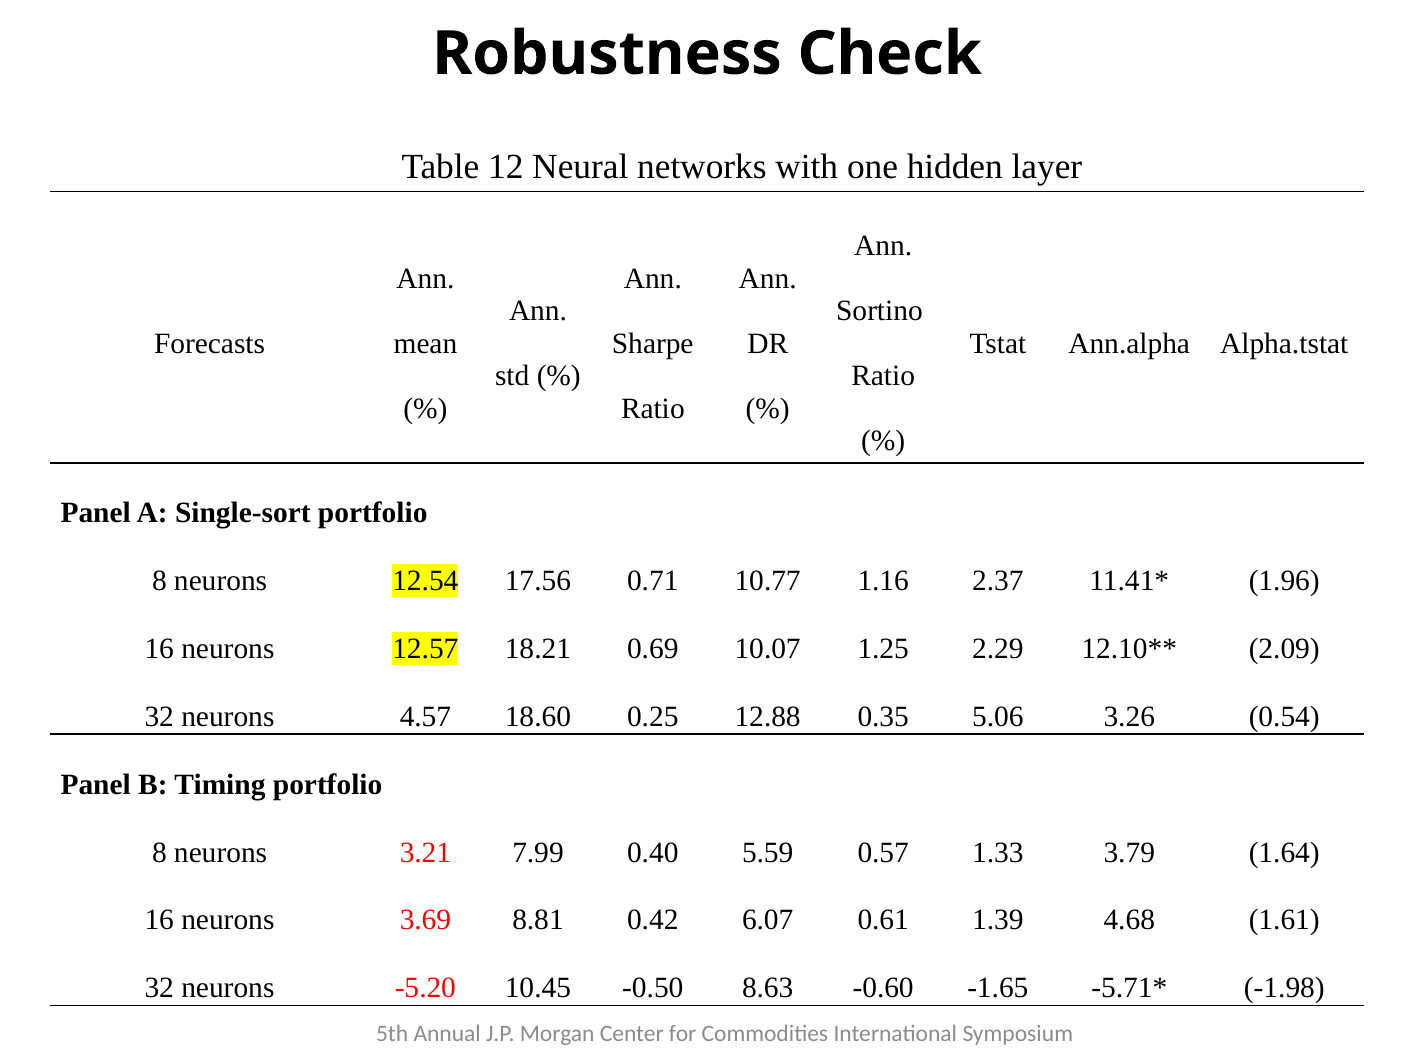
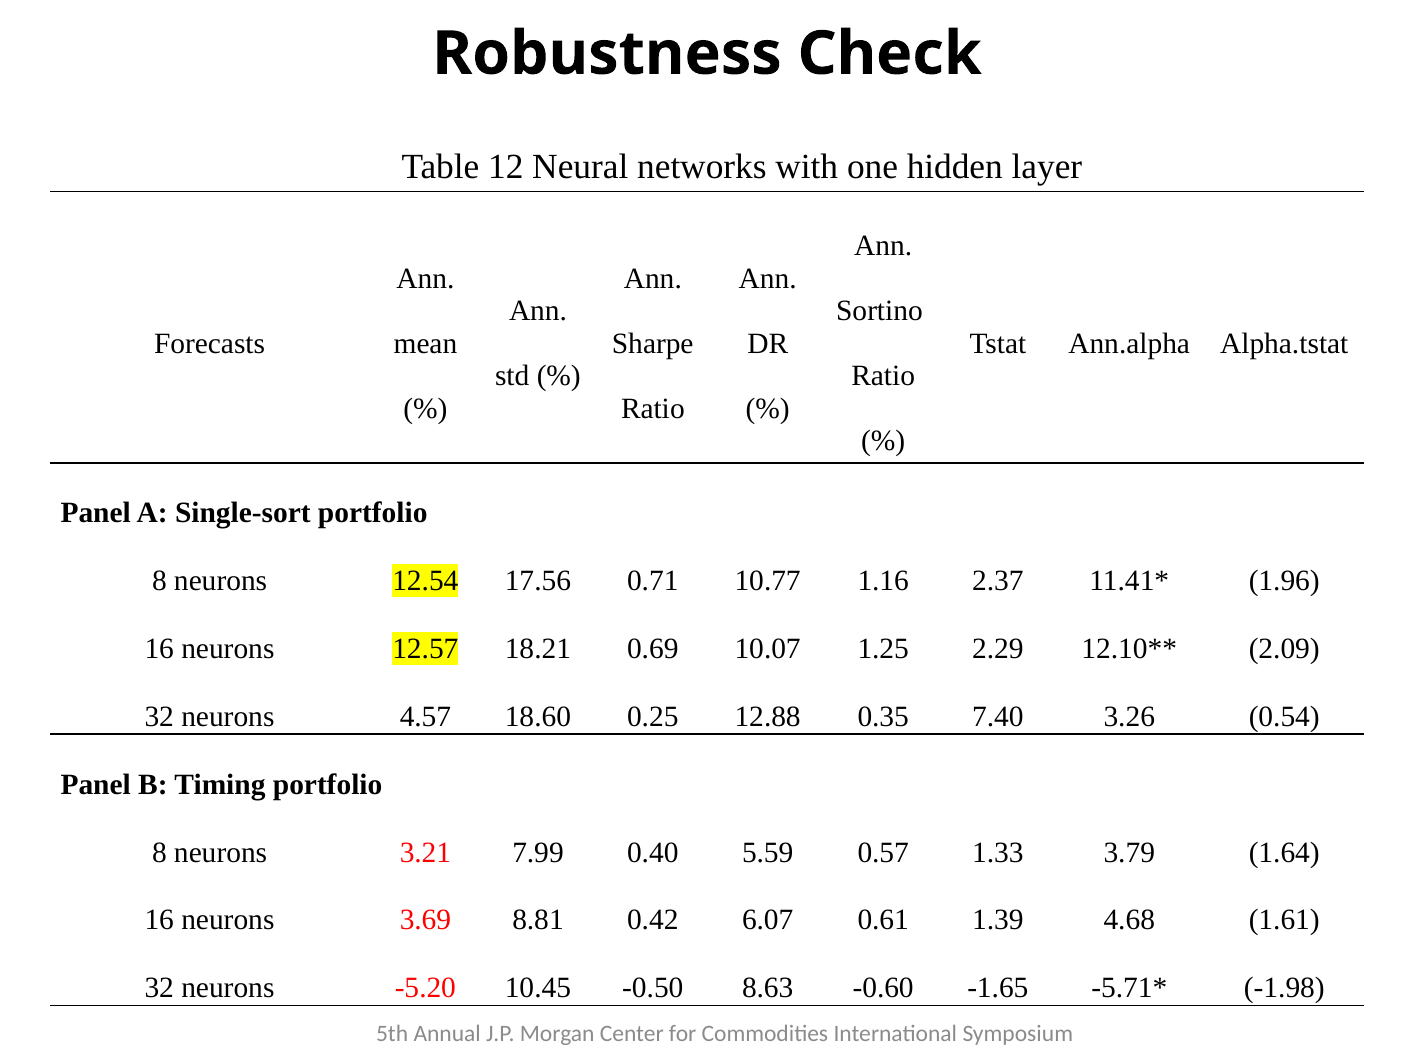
5.06: 5.06 -> 7.40
